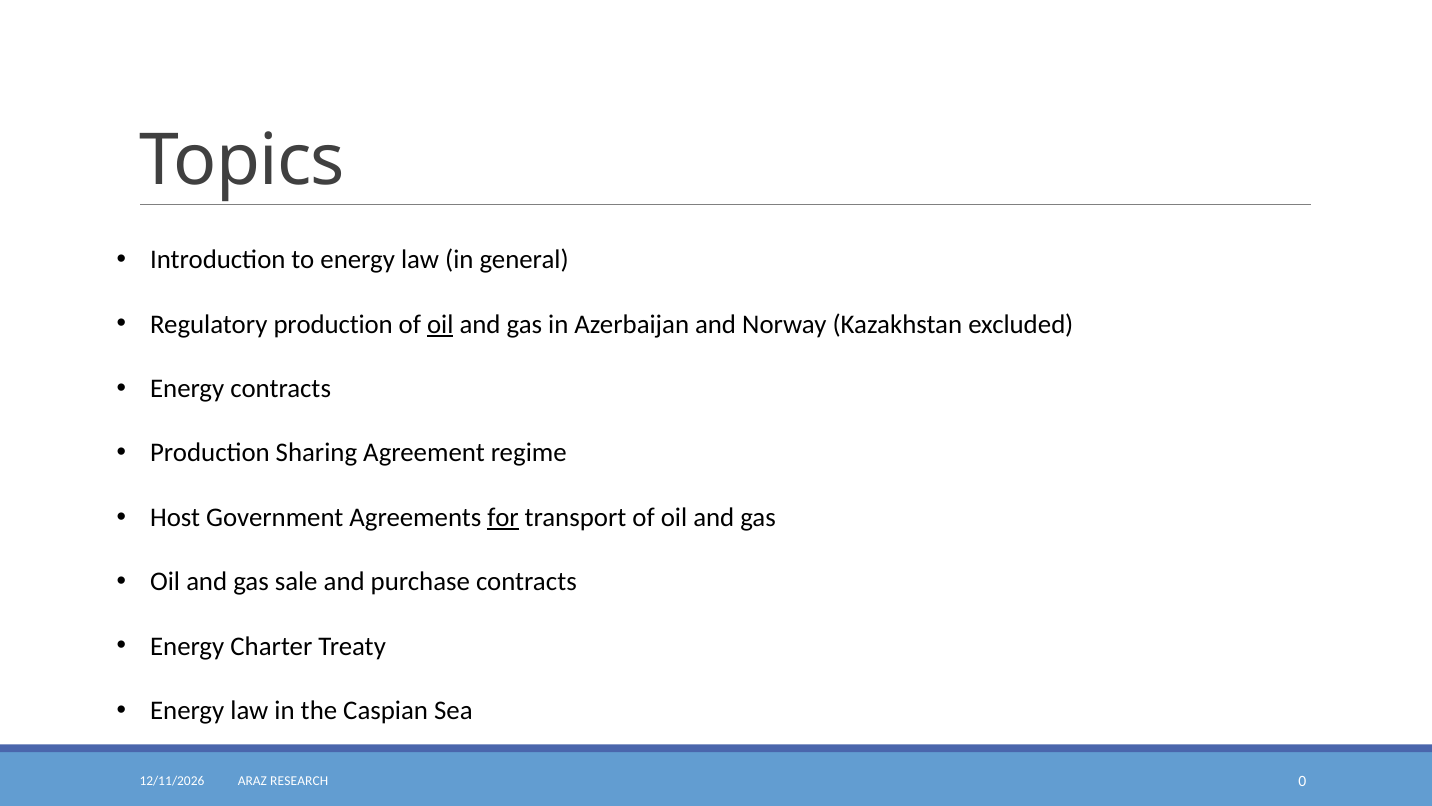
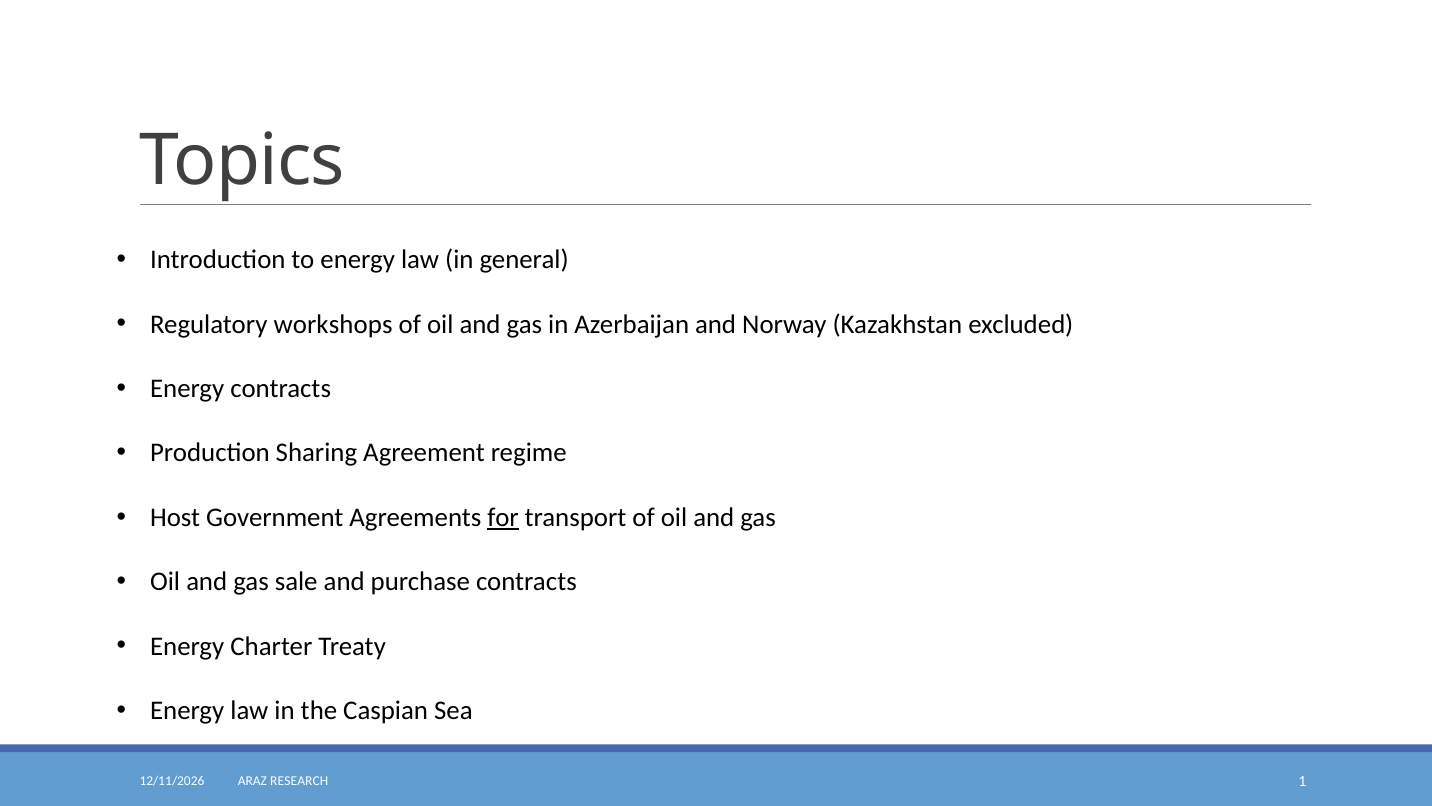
Regulatory production: production -> workshops
oil at (440, 324) underline: present -> none
0: 0 -> 1
